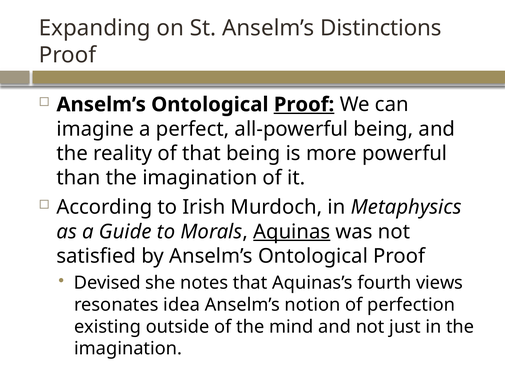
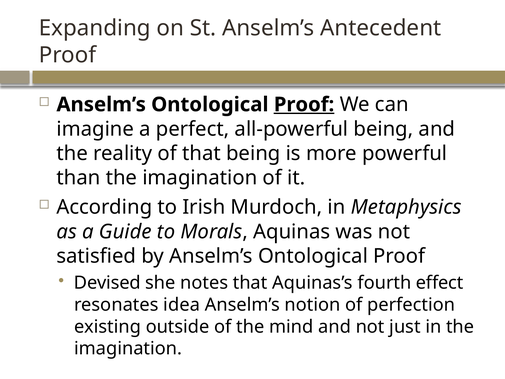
Distinctions: Distinctions -> Antecedent
Aquinas underline: present -> none
views: views -> effect
